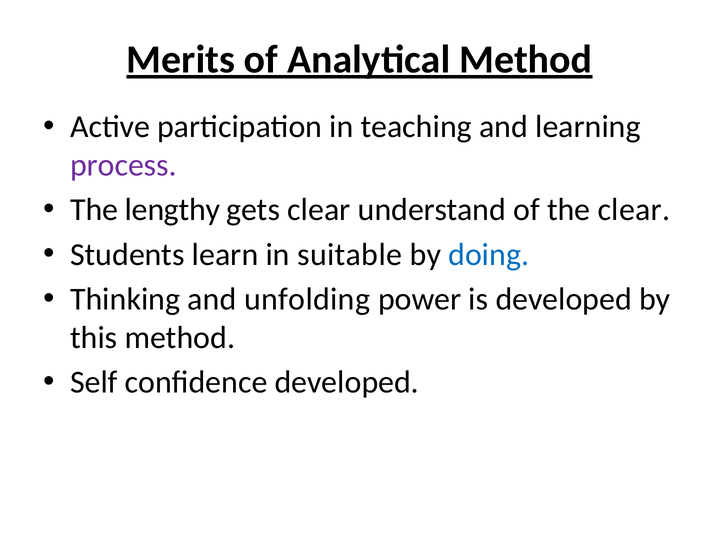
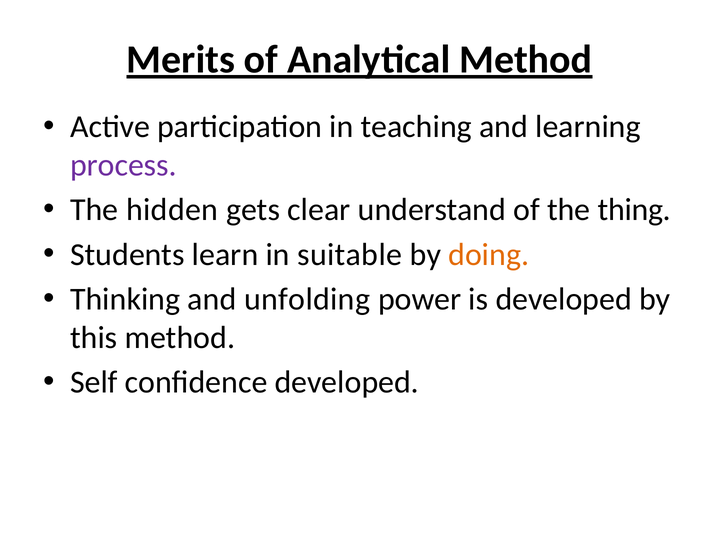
lengthy: lengthy -> hidden
the clear: clear -> thing
doing colour: blue -> orange
